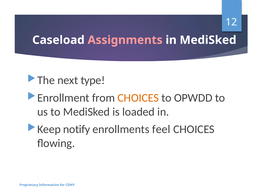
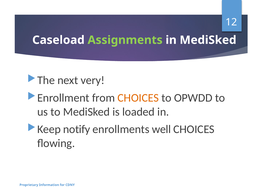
Assignments colour: pink -> light green
type: type -> very
feel: feel -> well
